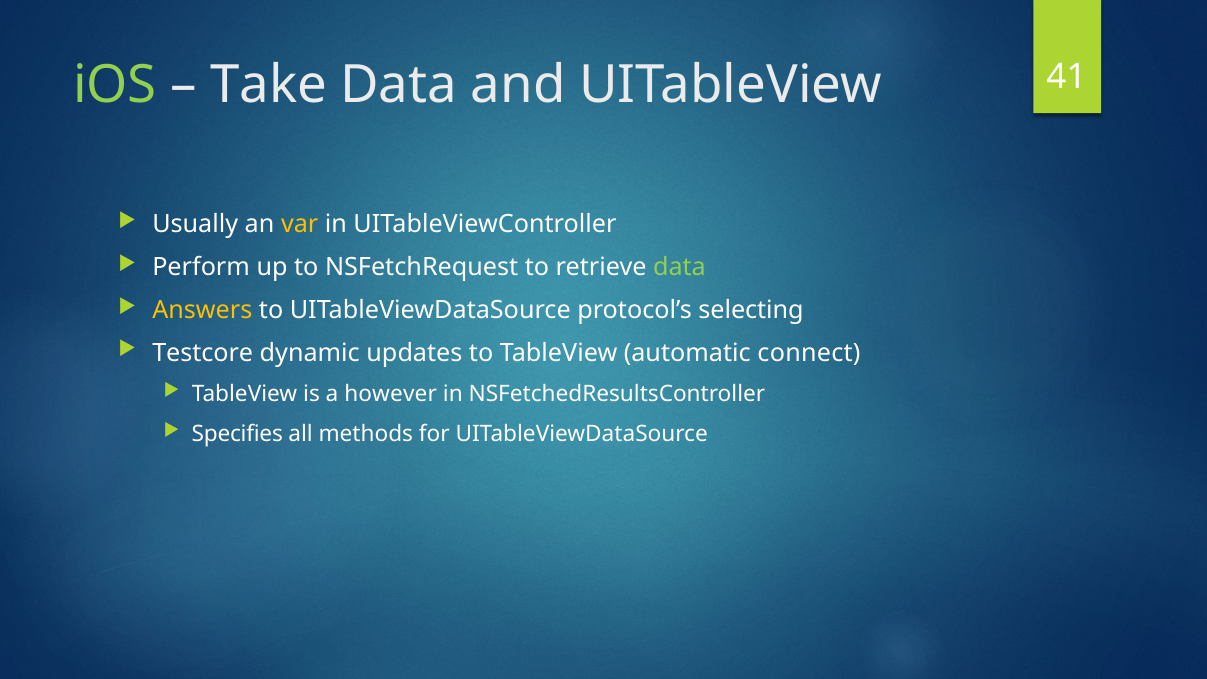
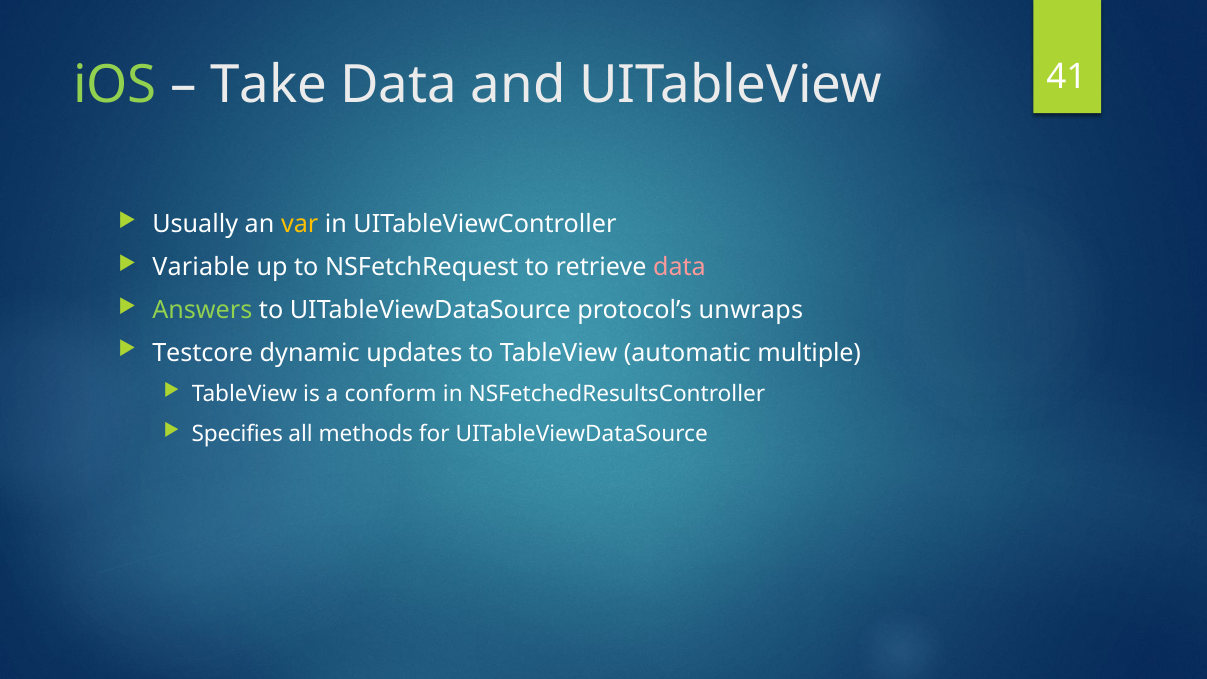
Perform: Perform -> Variable
data at (679, 267) colour: light green -> pink
Answers colour: yellow -> light green
selecting: selecting -> unwraps
connect: connect -> multiple
however: however -> conform
